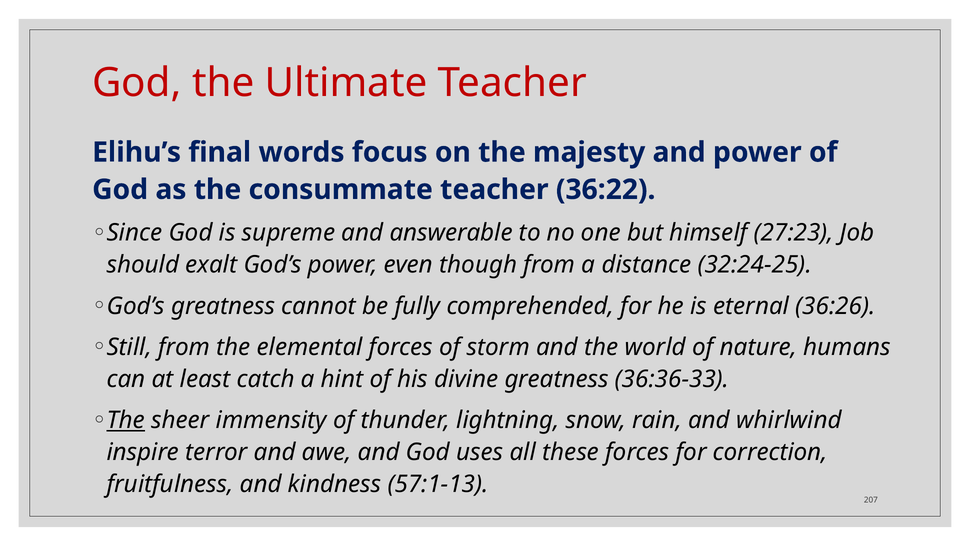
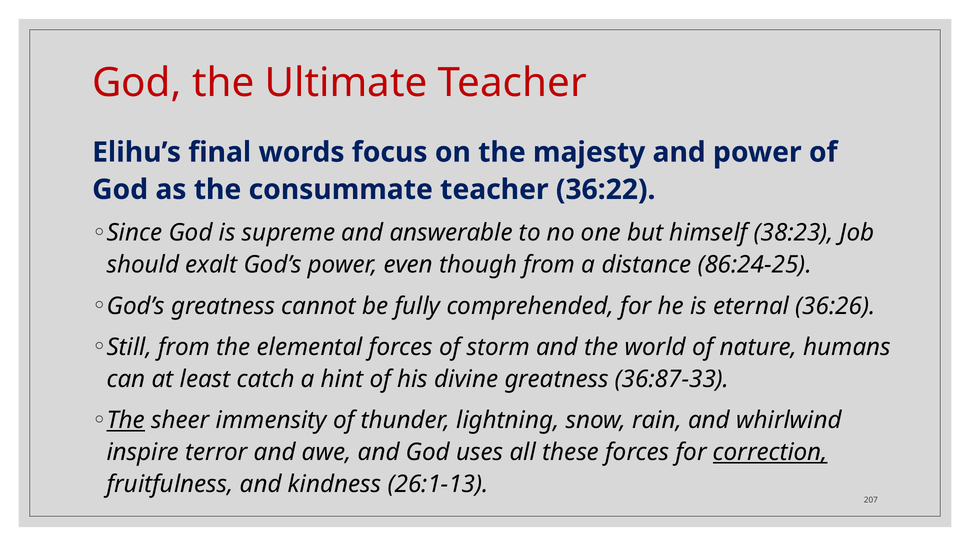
27:23: 27:23 -> 38:23
32:24-25: 32:24-25 -> 86:24-25
36:36-33: 36:36-33 -> 36:87-33
correction underline: none -> present
57:1-13: 57:1-13 -> 26:1-13
